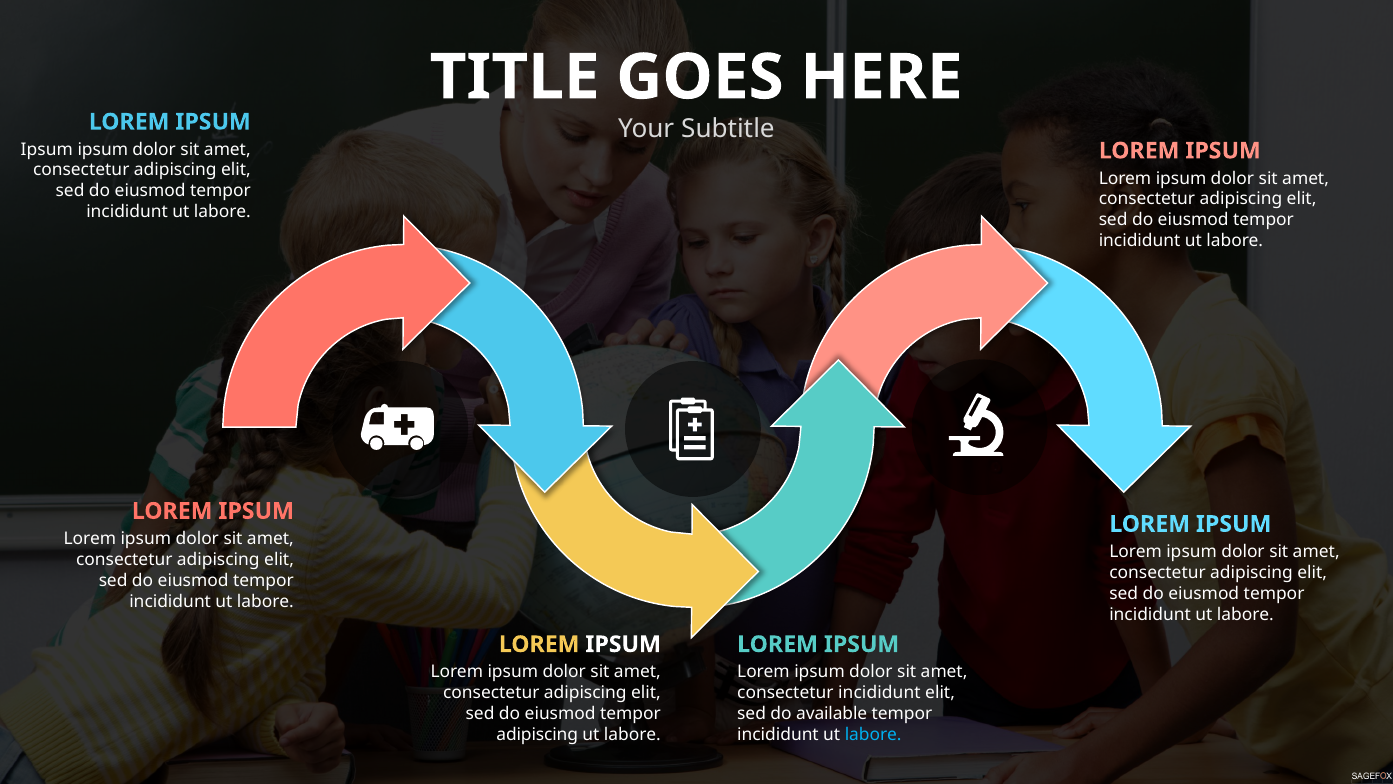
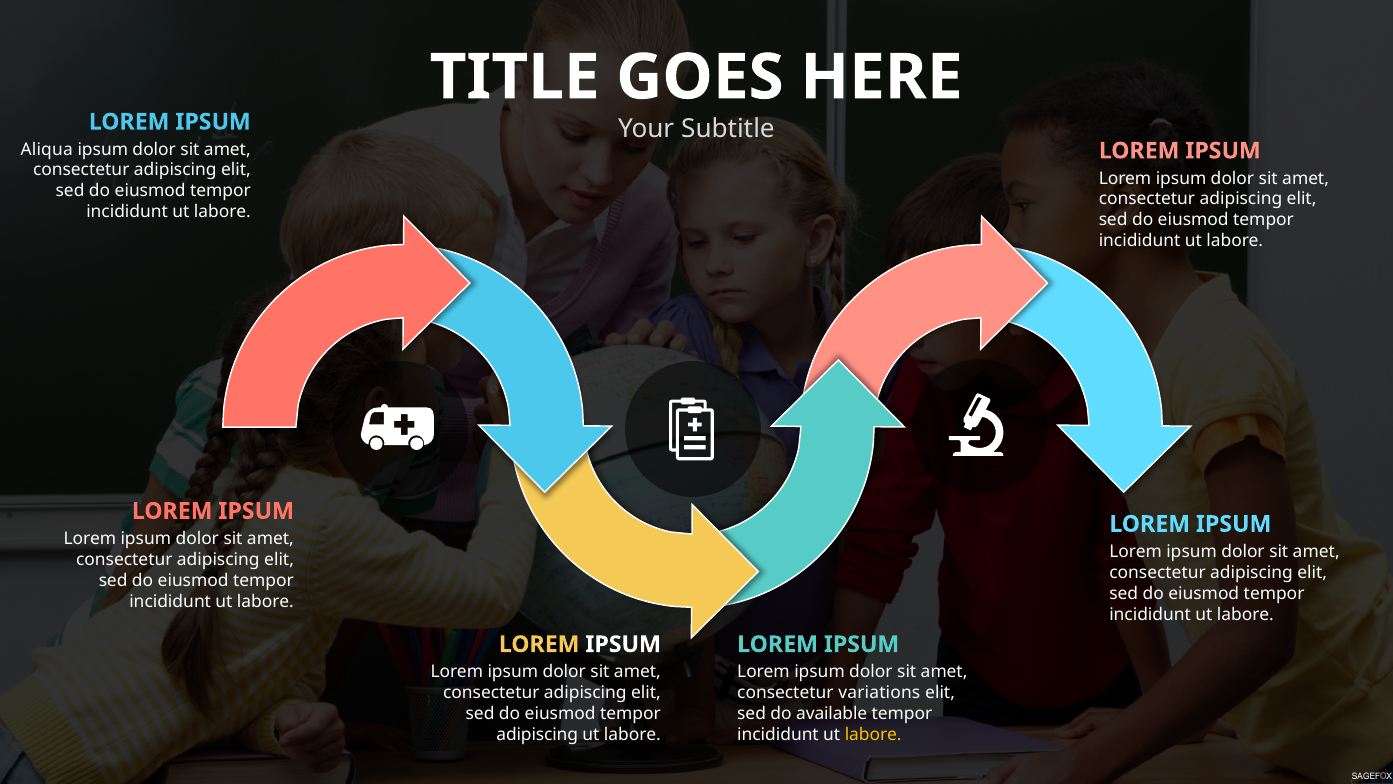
Ipsum at (47, 149): Ipsum -> Aliqua
consectetur incididunt: incididunt -> variations
labore at (873, 734) colour: light blue -> yellow
